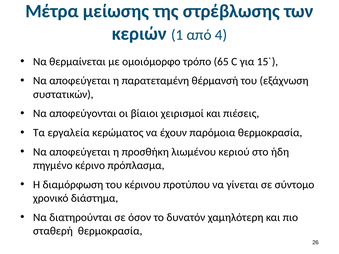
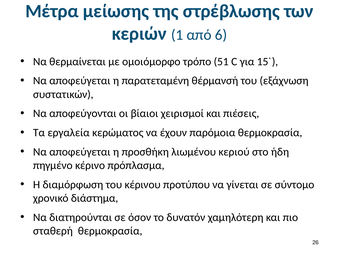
4: 4 -> 6
65: 65 -> 51
